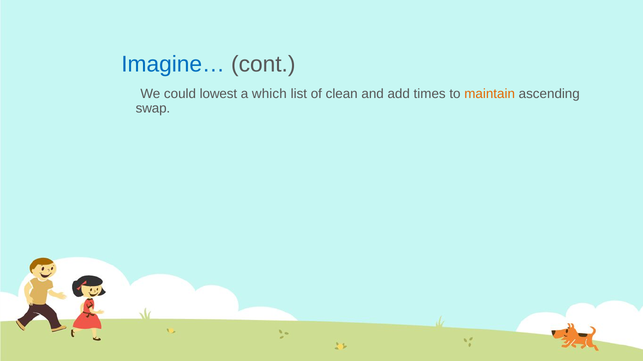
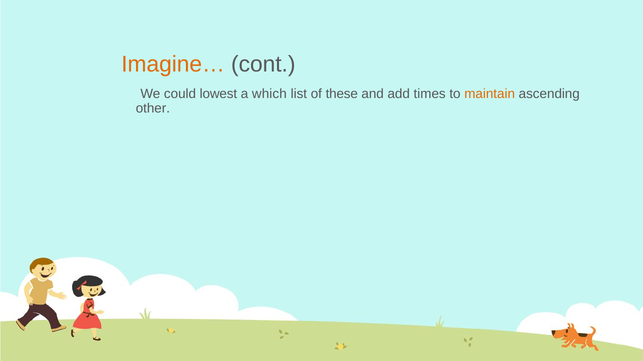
Imagine… colour: blue -> orange
clean: clean -> these
swap: swap -> other
